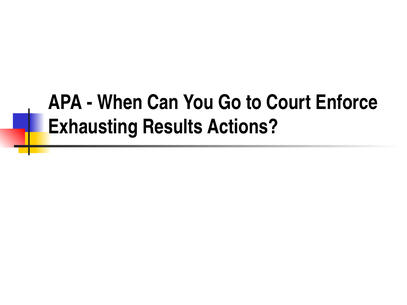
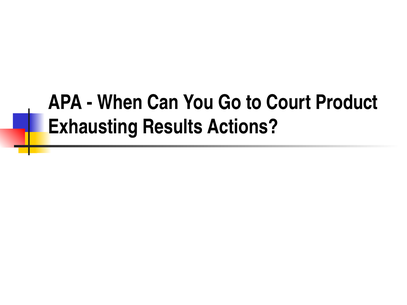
Enforce: Enforce -> Product
